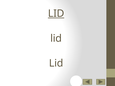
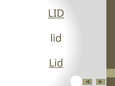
Lid at (56, 63) underline: none -> present
